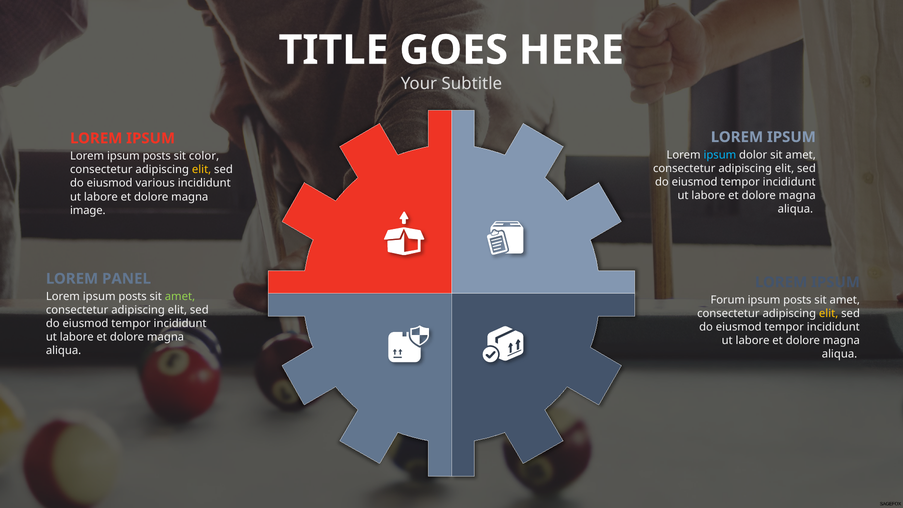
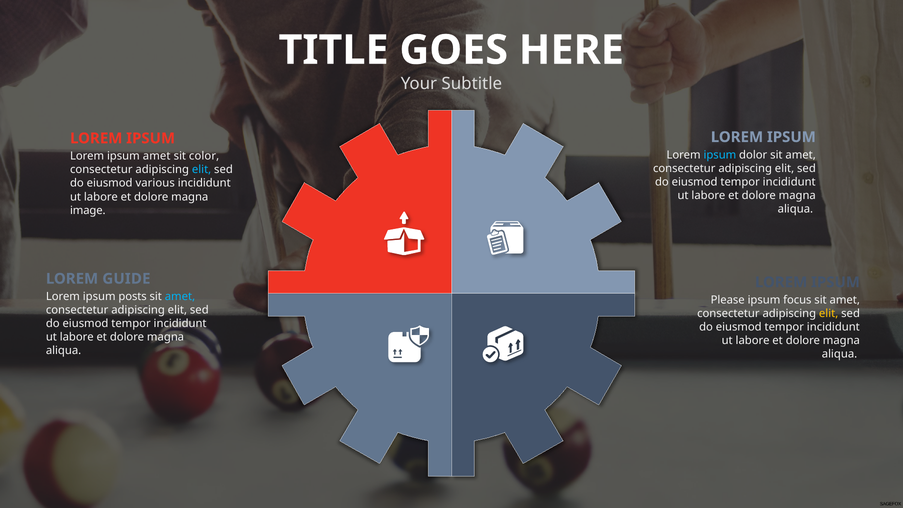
posts at (157, 156): posts -> amet
elit at (202, 170) colour: yellow -> light blue
PANEL: PANEL -> GUIDE
amet at (180, 297) colour: light green -> light blue
Forum: Forum -> Please
posts at (797, 300): posts -> focus
